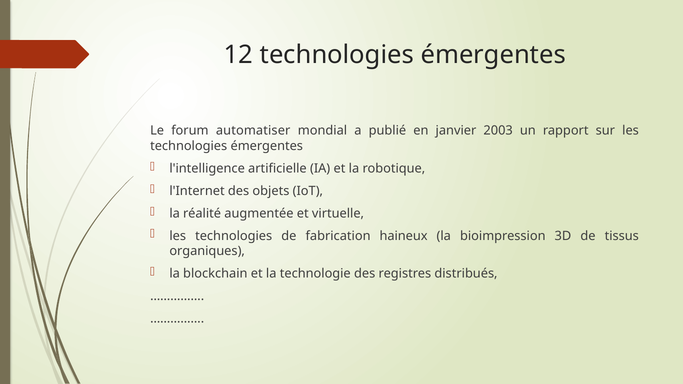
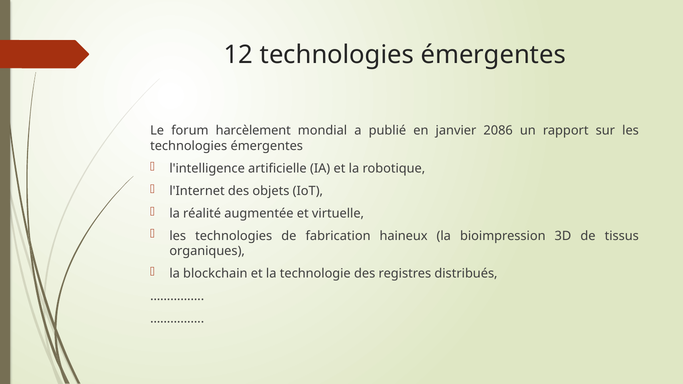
automatiser: automatiser -> harcèlement
2003: 2003 -> 2086
